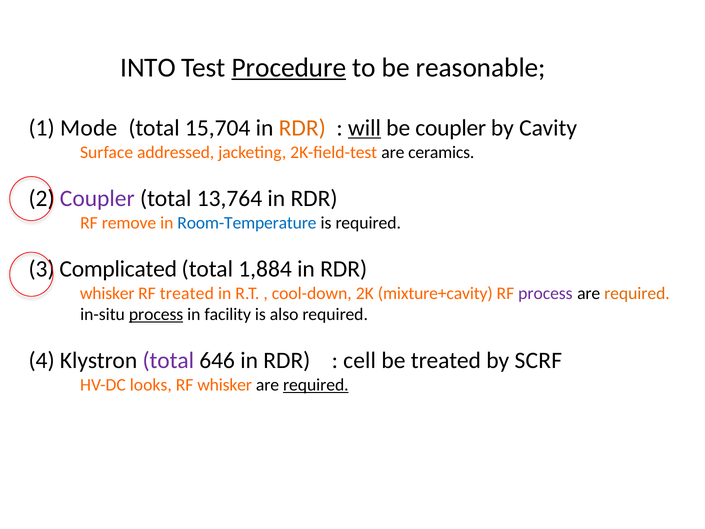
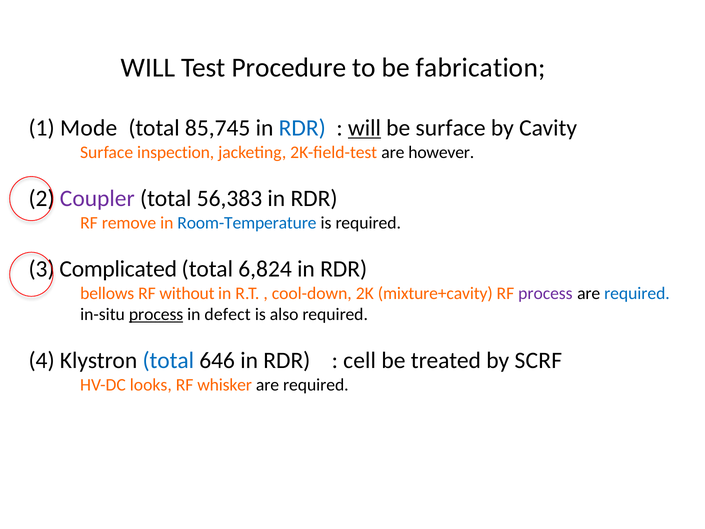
INTO at (148, 68): INTO -> WILL
Procedure underline: present -> none
reasonable: reasonable -> fabrication
15,704: 15,704 -> 85,745
RDR at (302, 128) colour: orange -> blue
be coupler: coupler -> surface
addressed: addressed -> inspection
ceramics: ceramics -> however
13,764: 13,764 -> 56,383
1,884: 1,884 -> 6,824
whisker at (107, 293): whisker -> bellows
RF treated: treated -> without
required at (637, 293) colour: orange -> blue
facility: facility -> defect
total at (168, 361) colour: purple -> blue
required at (316, 385) underline: present -> none
